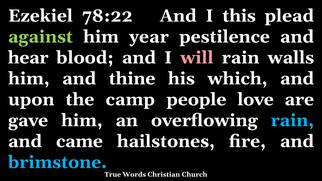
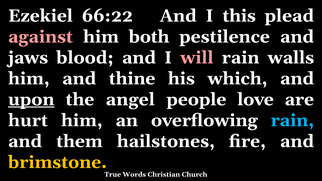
78:22: 78:22 -> 66:22
against colour: light green -> pink
year: year -> both
hear: hear -> jaws
upon underline: none -> present
camp: camp -> angel
gave: gave -> hurt
came: came -> them
brimstone colour: light blue -> yellow
